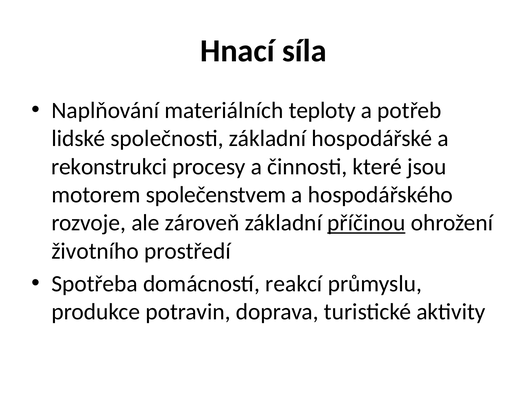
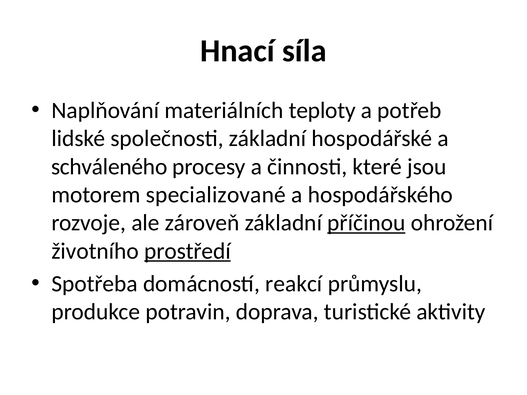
rekonstrukci: rekonstrukci -> schváleného
společenstvem: společenstvem -> specializované
prostředí underline: none -> present
